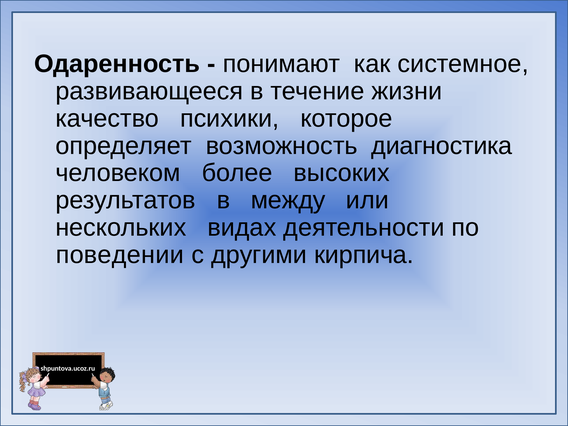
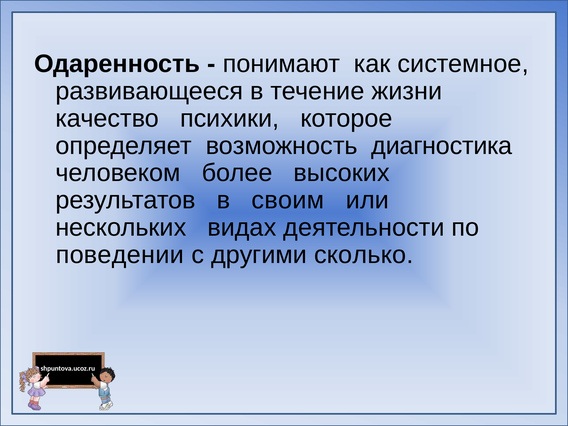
между: между -> своим
кирпича: кирпича -> сколько
